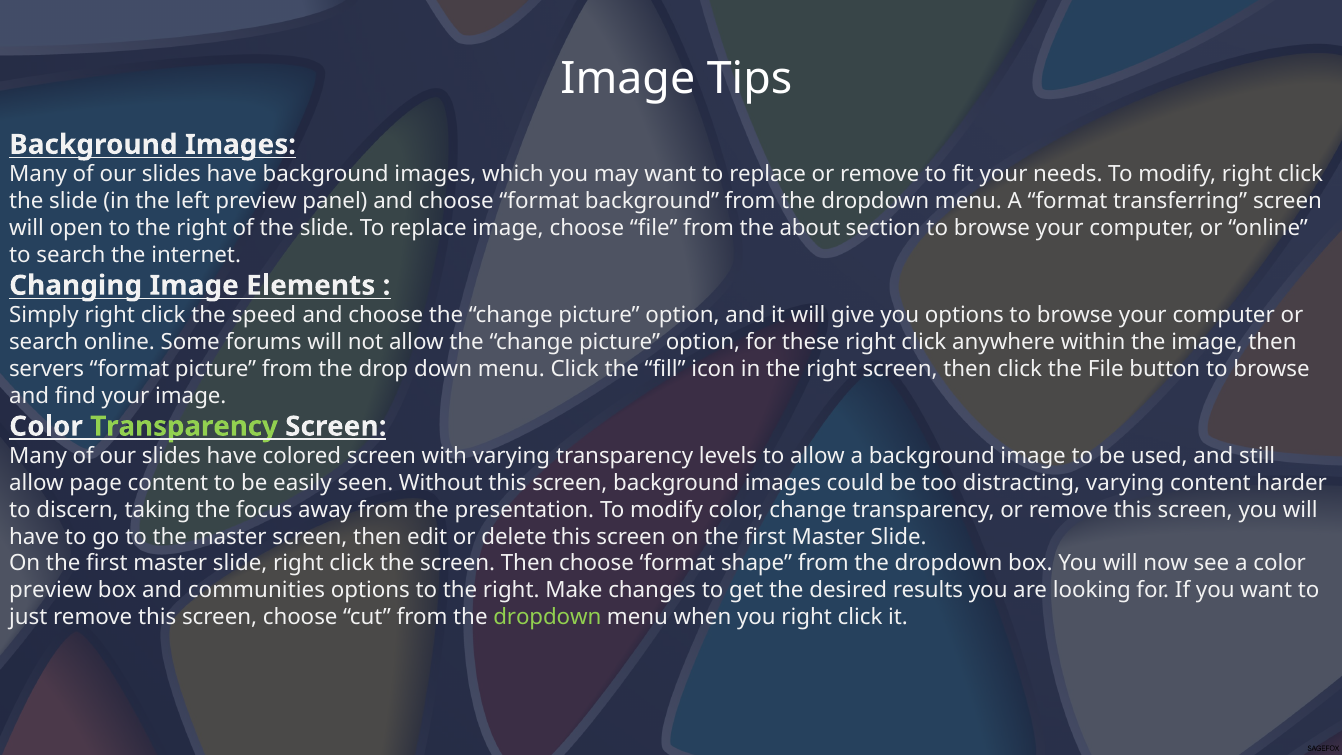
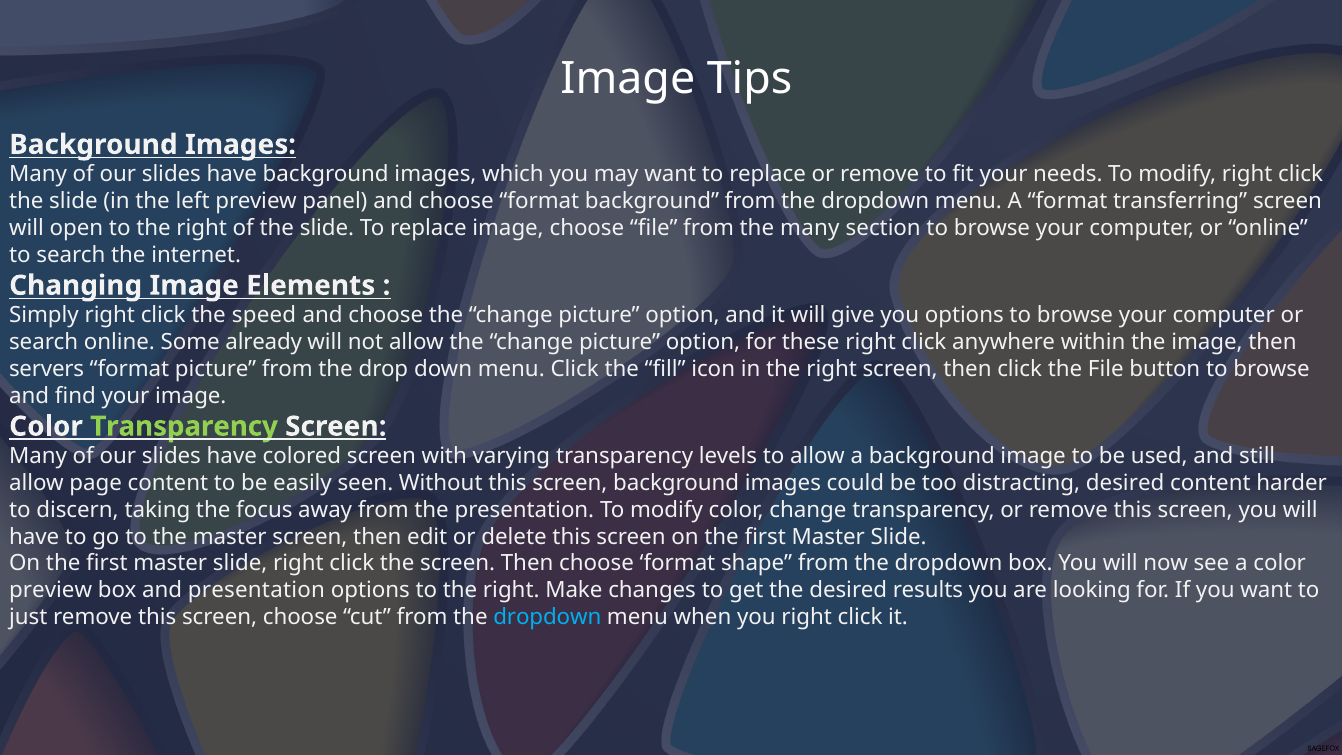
the about: about -> many
forums: forums -> already
distracting varying: varying -> desired
and communities: communities -> presentation
dropdown at (547, 617) colour: light green -> light blue
